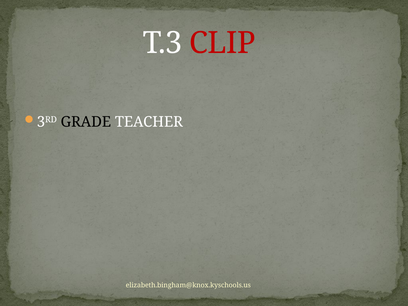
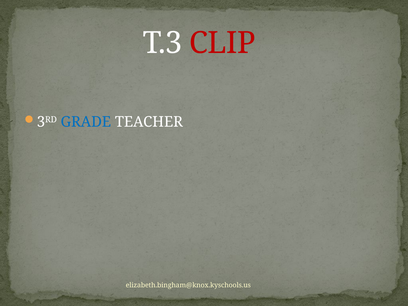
GRADE colour: black -> blue
